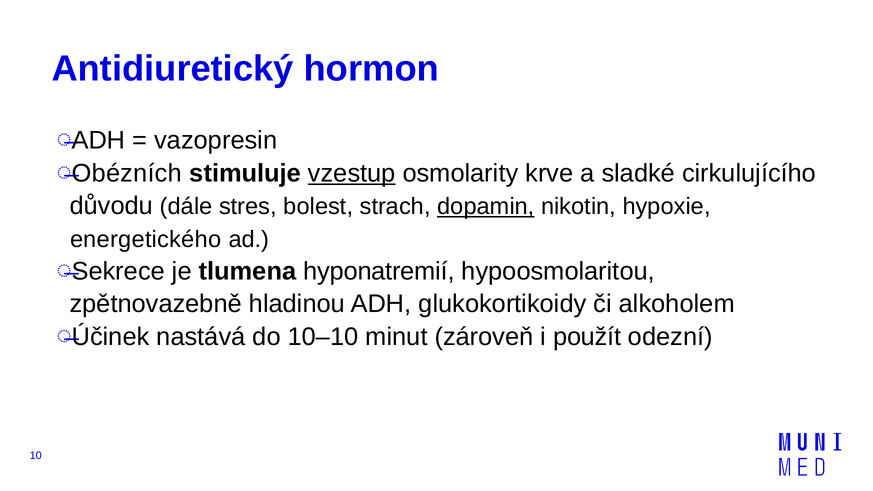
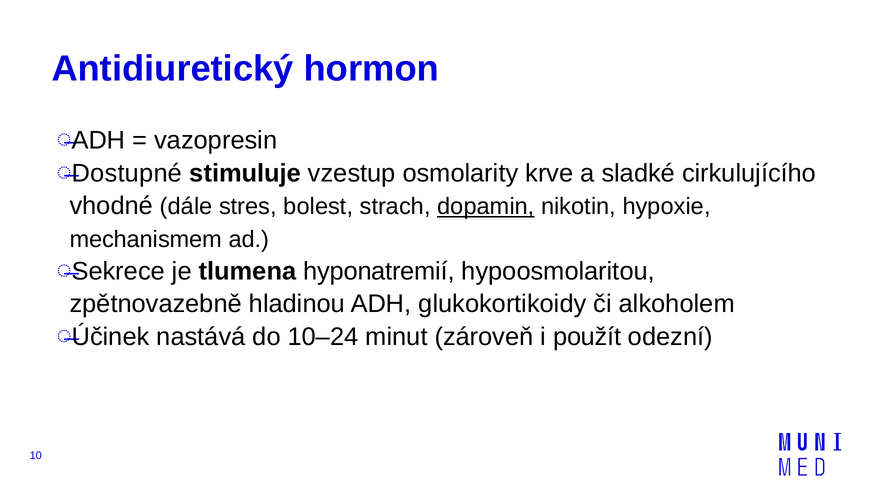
Obézních: Obézních -> Dostupné
vzestup underline: present -> none
důvodu: důvodu -> vhodné
energetického: energetického -> mechanismem
10–10: 10–10 -> 10–24
